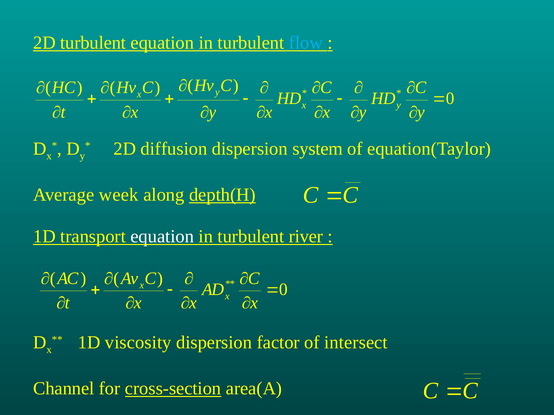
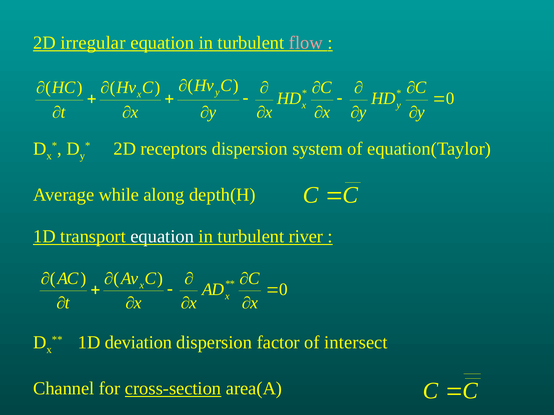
2D turbulent: turbulent -> irregular
flow colour: light blue -> pink
diffusion: diffusion -> receptors
week: week -> while
depth(H underline: present -> none
viscosity: viscosity -> deviation
